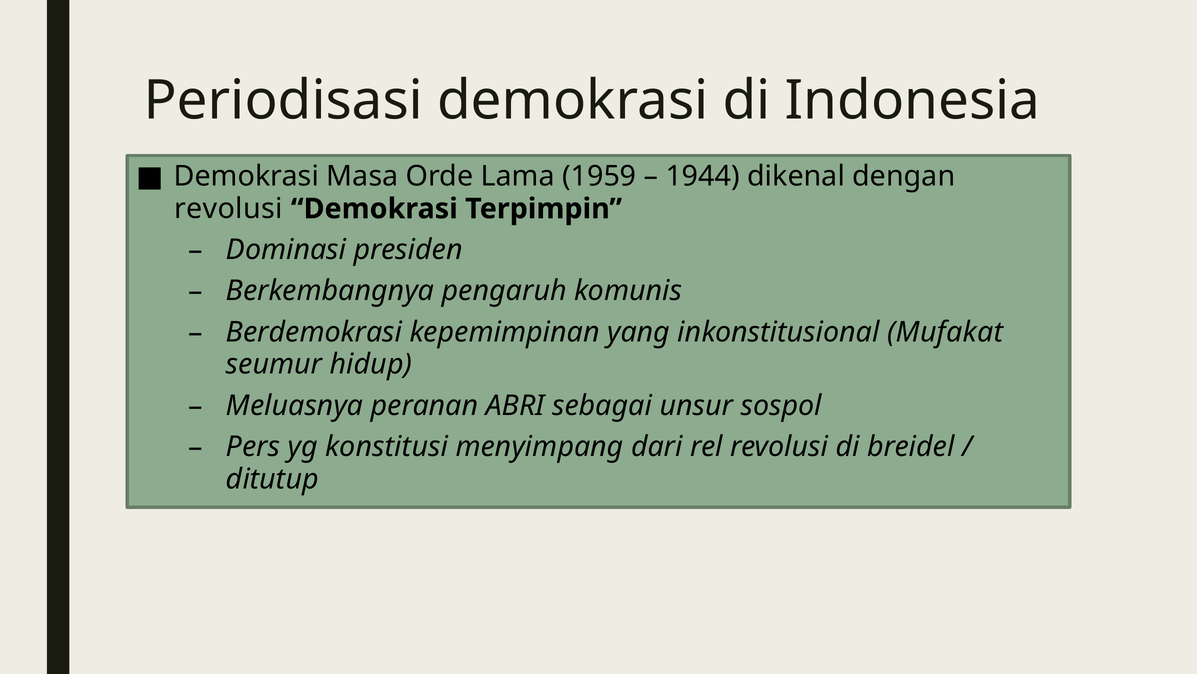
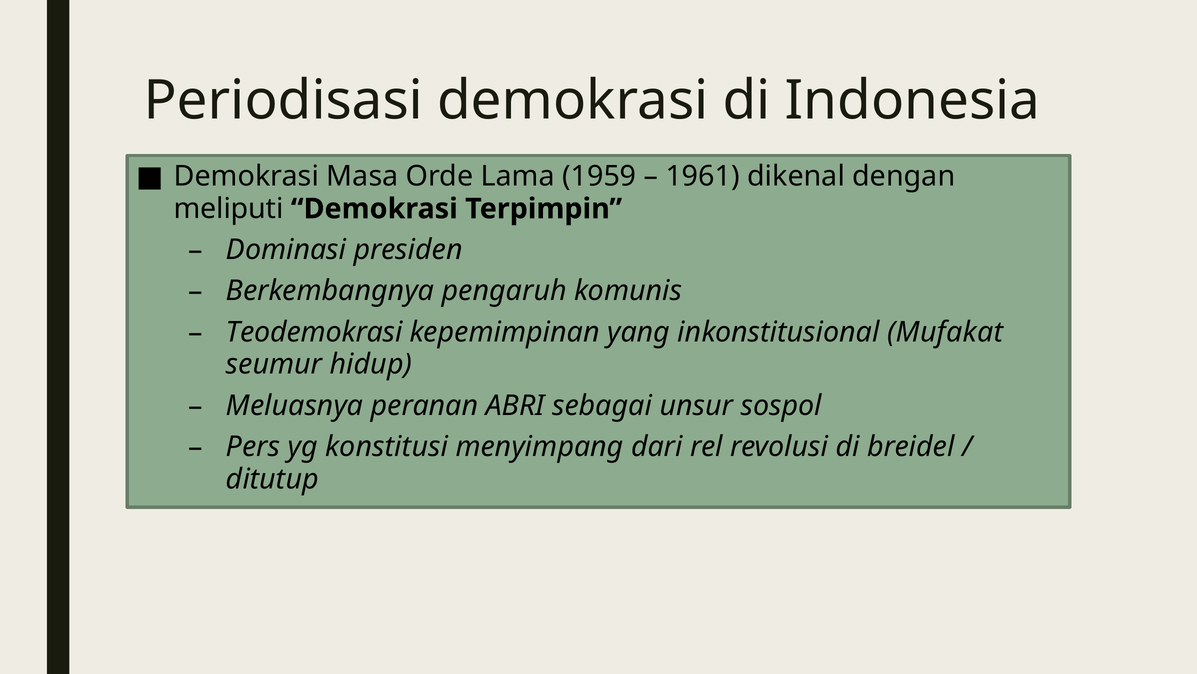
1944: 1944 -> 1961
revolusi at (228, 209): revolusi -> meliputi
Berdemokrasi: Berdemokrasi -> Teodemokrasi
